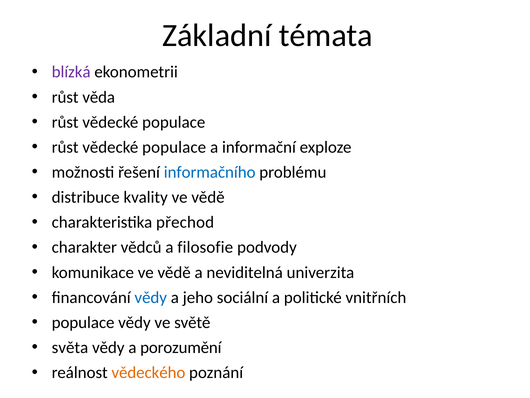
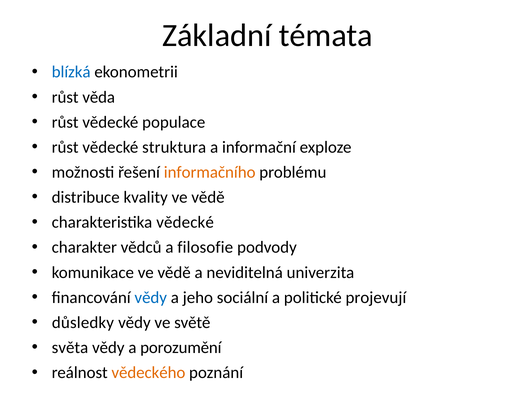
blízká colour: purple -> blue
populace at (174, 147): populace -> struktura
informačního colour: blue -> orange
charakteristika přechod: přechod -> vědecké
vnitřních: vnitřních -> projevují
populace at (83, 322): populace -> důsledky
